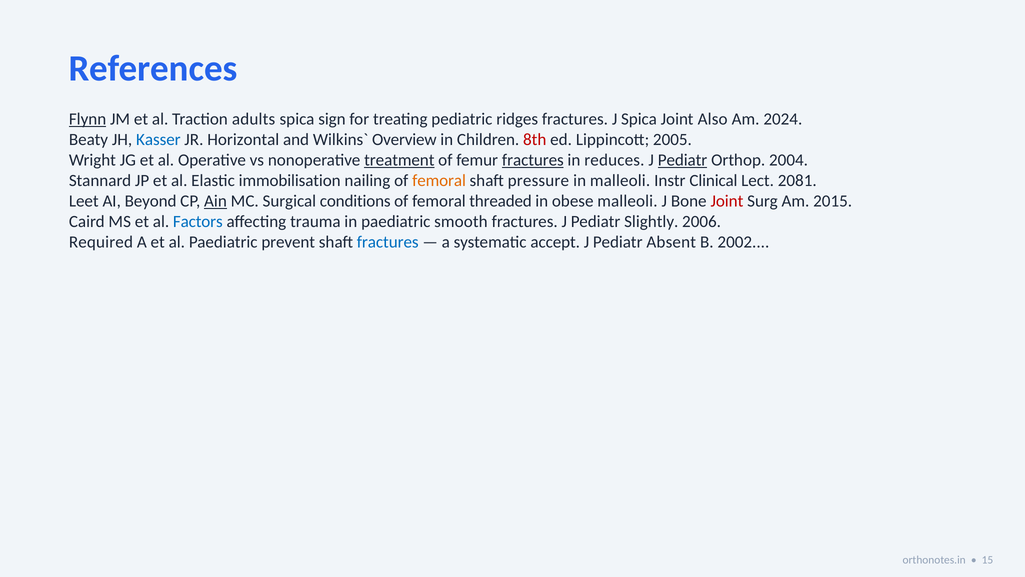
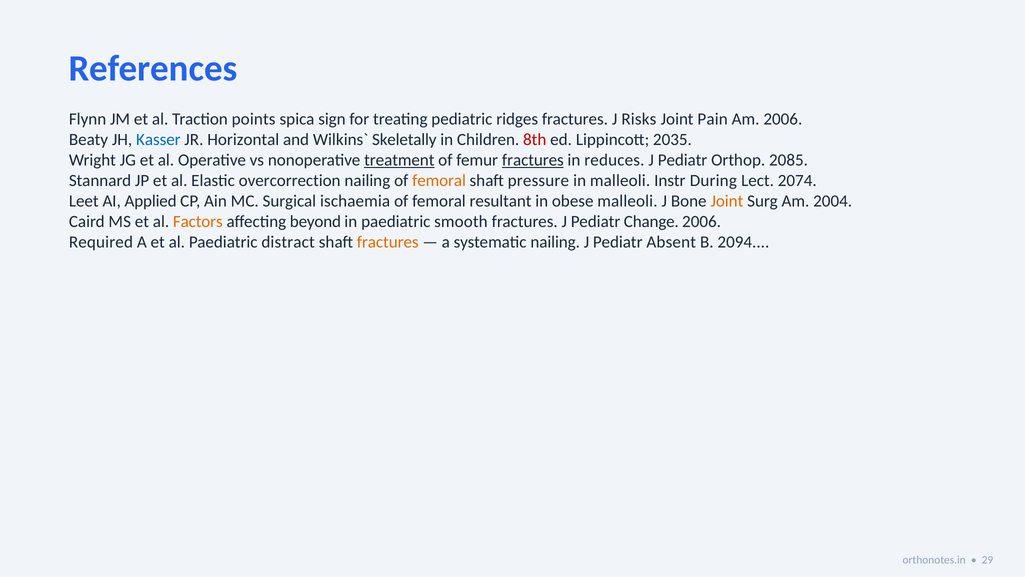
Flynn underline: present -> none
adults: adults -> points
J Spica: Spica -> Risks
Also: Also -> Pain
Am 2024: 2024 -> 2006
Overview: Overview -> Skeletally
2005: 2005 -> 2035
Pediatr at (683, 160) underline: present -> none
2004: 2004 -> 2085
immobilisation: immobilisation -> overcorrection
Clinical: Clinical -> During
2081: 2081 -> 2074
Beyond: Beyond -> Applied
Ain underline: present -> none
conditions: conditions -> ischaemia
threaded: threaded -> resultant
Joint at (727, 201) colour: red -> orange
2015: 2015 -> 2004
Factors colour: blue -> orange
trauma: trauma -> beyond
Slightly: Slightly -> Change
prevent: prevent -> distract
fractures at (388, 242) colour: blue -> orange
systematic accept: accept -> nailing
2002: 2002 -> 2094
15: 15 -> 29
